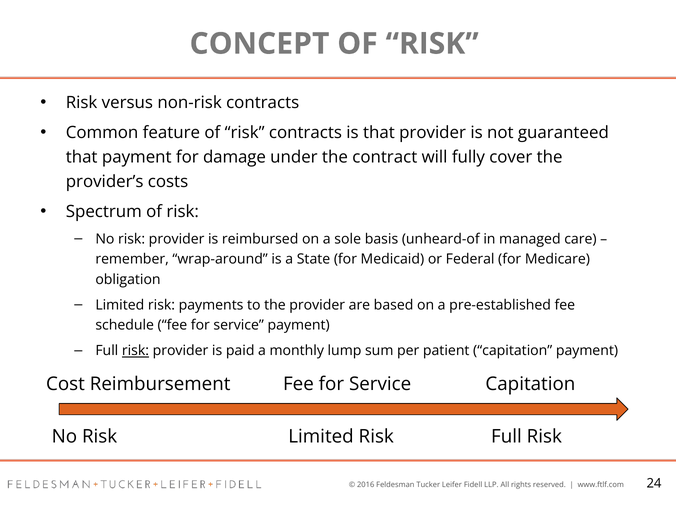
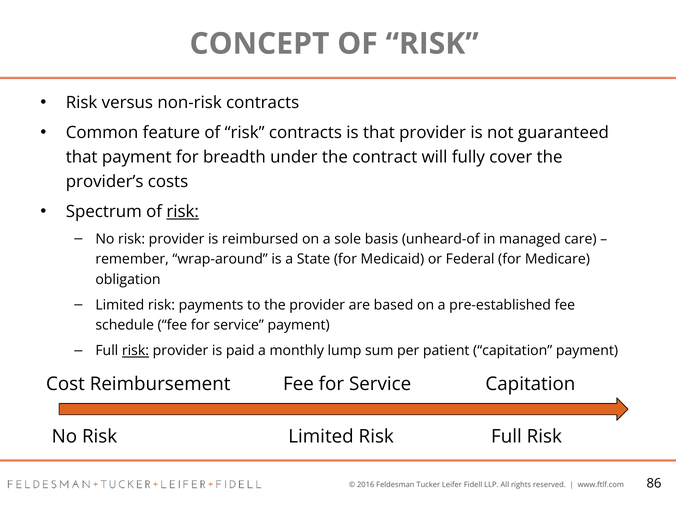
damage: damage -> breadth
risk at (183, 212) underline: none -> present
24: 24 -> 86
